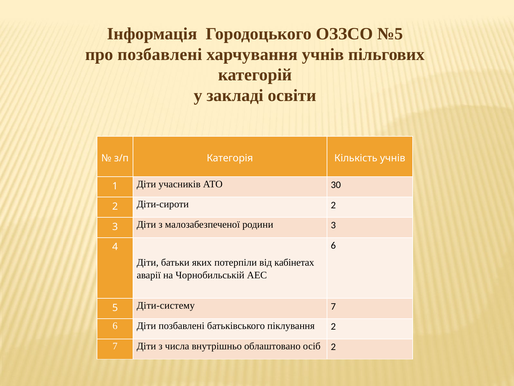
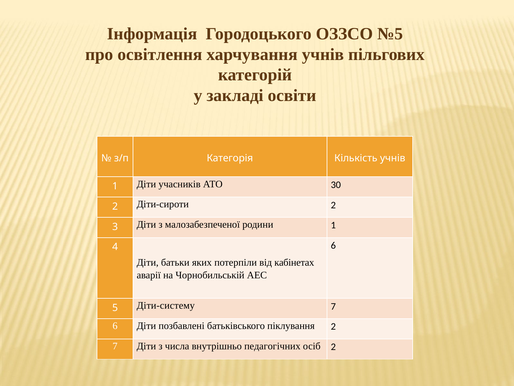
про позбавлені: позбавлені -> освітлення
родини 3: 3 -> 1
облаштовано: облаштовано -> педагогічних
